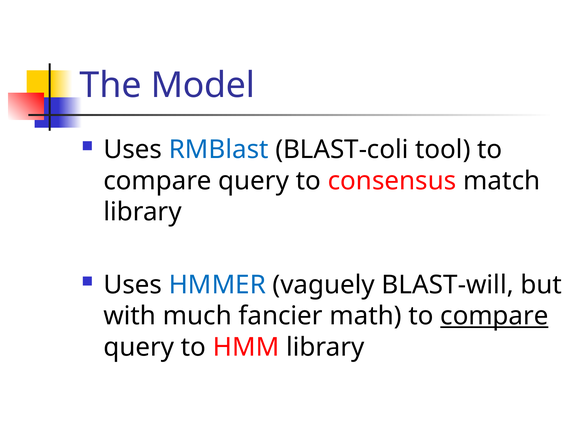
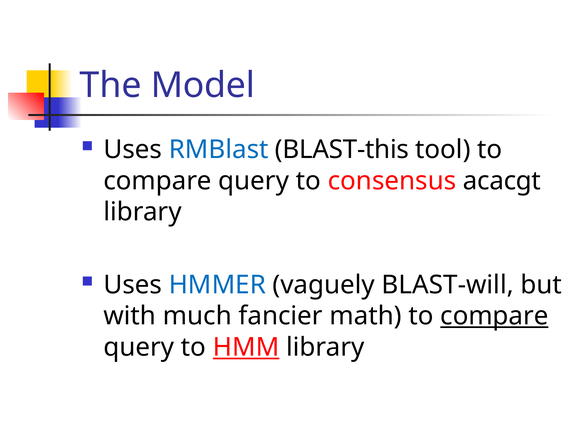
BLAST-coli: BLAST-coli -> BLAST-this
match: match -> acacgt
HMM underline: none -> present
